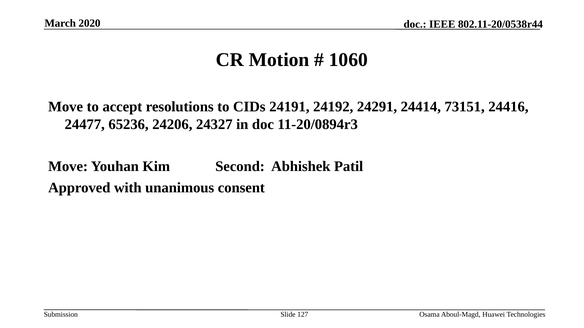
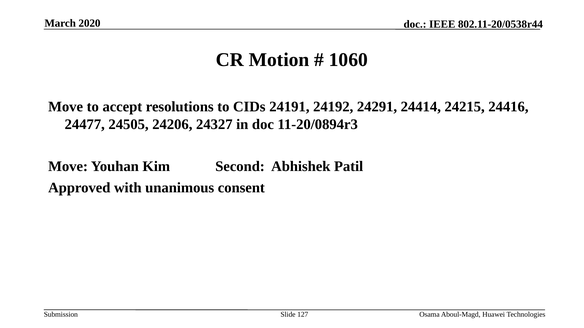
73151: 73151 -> 24215
65236: 65236 -> 24505
